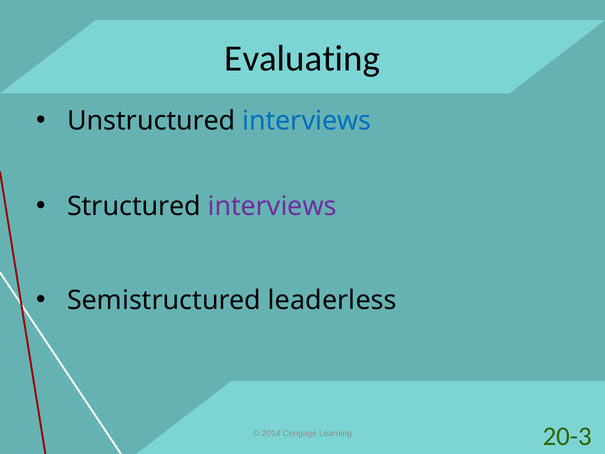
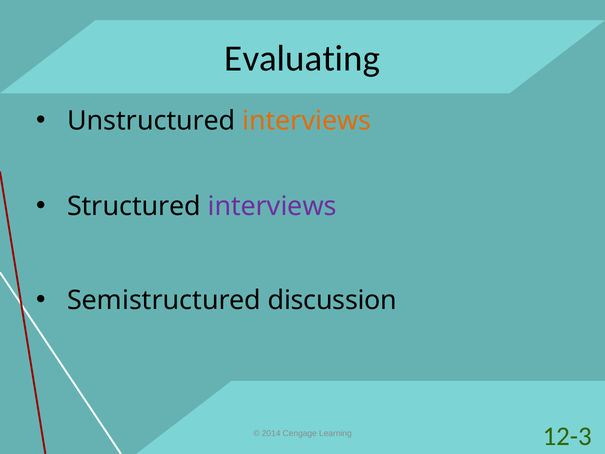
interviews at (307, 121) colour: blue -> orange
leaderless: leaderless -> discussion
20-3: 20-3 -> 12-3
